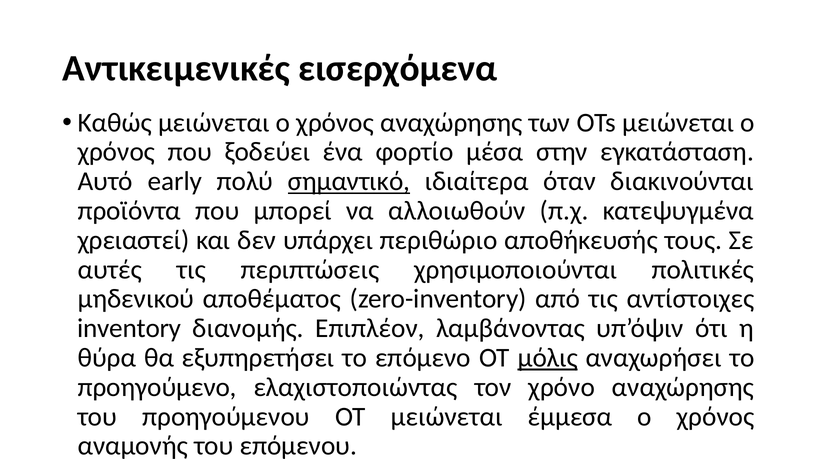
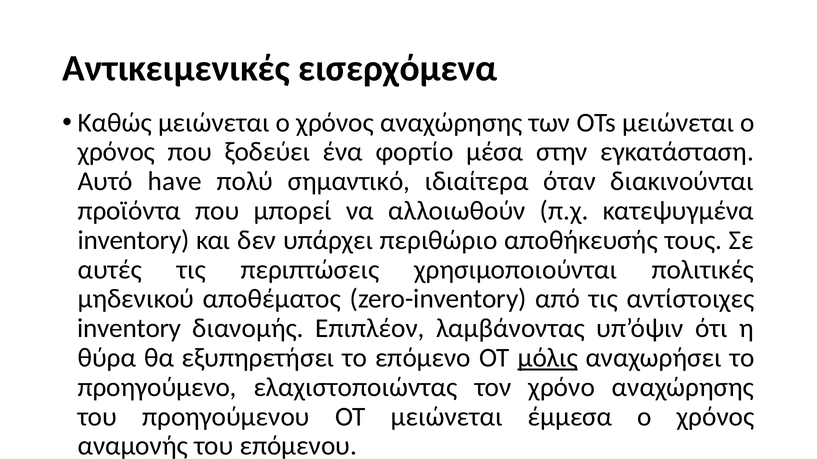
early: early -> have
σημαντικό underline: present -> none
χρειαστεί at (134, 240): χρειαστεί -> inventory
